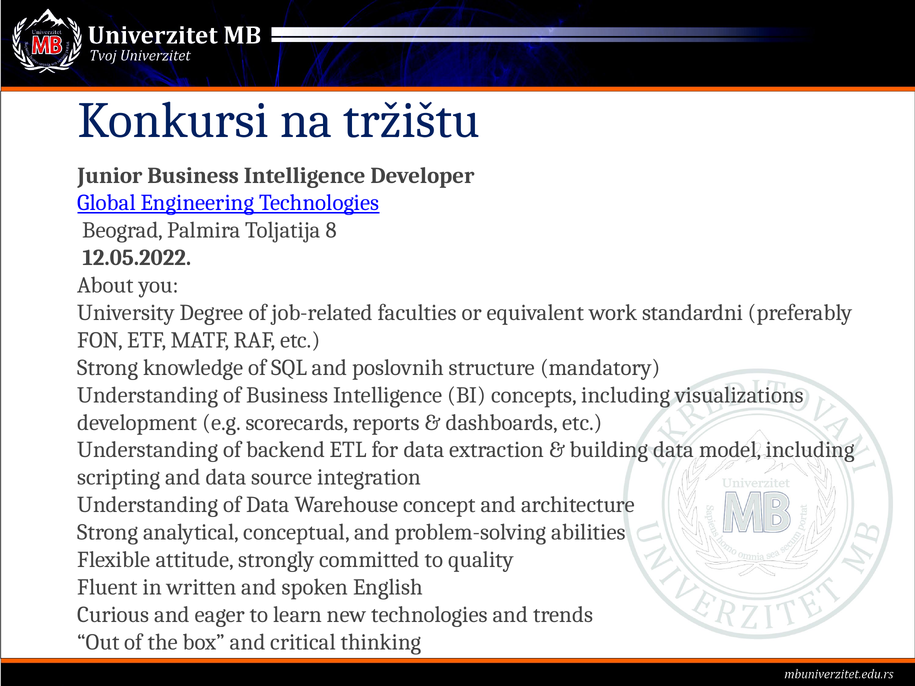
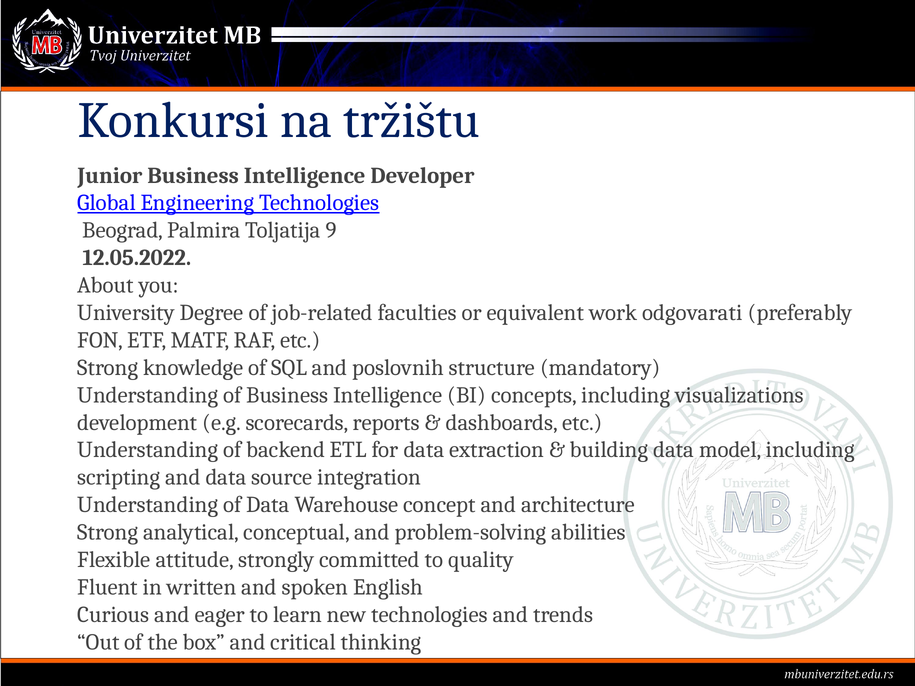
8: 8 -> 9
standardni: standardni -> odgovarati
